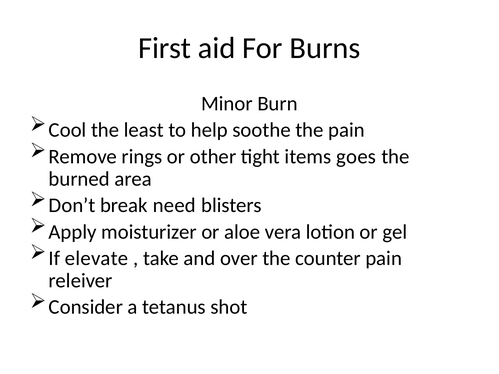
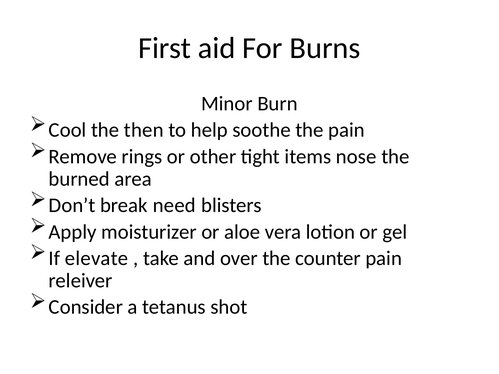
least: least -> then
goes: goes -> nose
